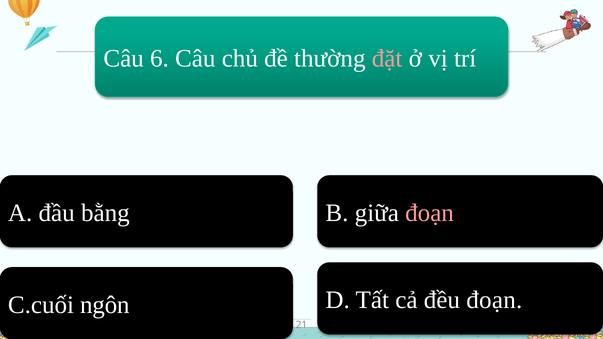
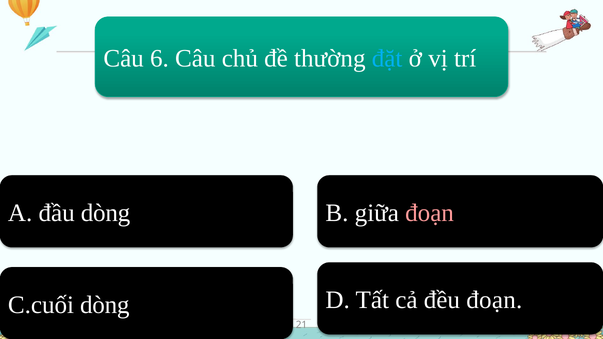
đặt colour: pink -> light blue
đầu bằng: bằng -> dòng
C.cuối ngôn: ngôn -> dòng
